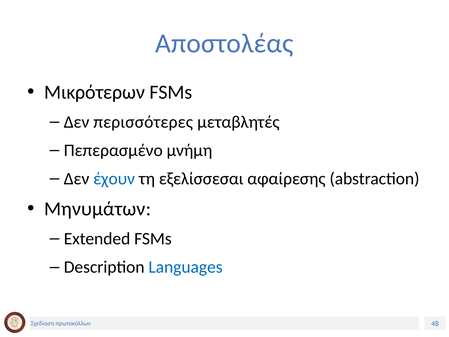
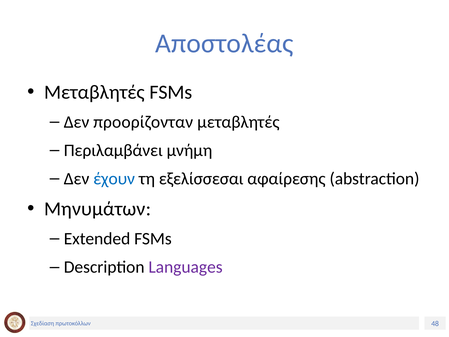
Μικρότερων at (95, 92): Μικρότερων -> Μεταβλητές
περισσότερες: περισσότερες -> προορίζονταν
Πεπερασμένο: Πεπερασμένο -> Περιλαμβάνει
Languages colour: blue -> purple
